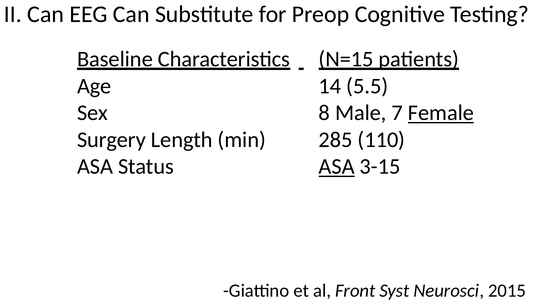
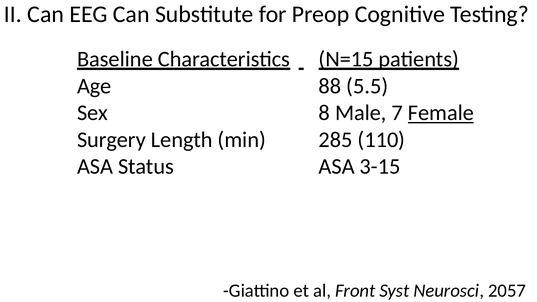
14: 14 -> 88
ASA at (337, 167) underline: present -> none
2015: 2015 -> 2057
